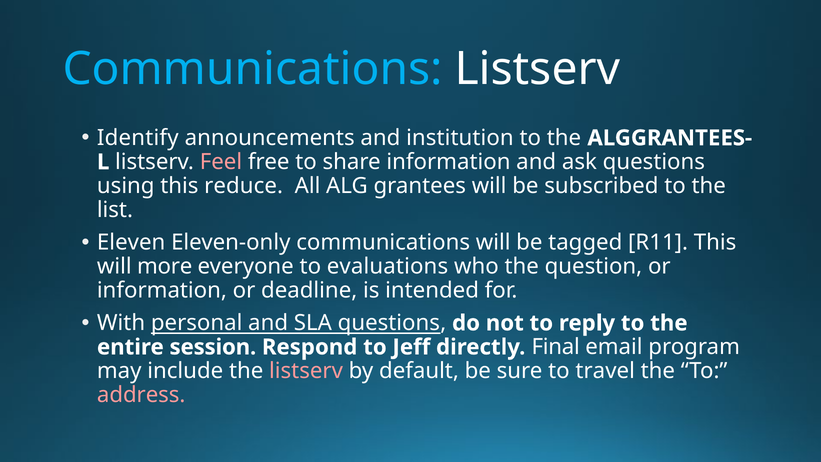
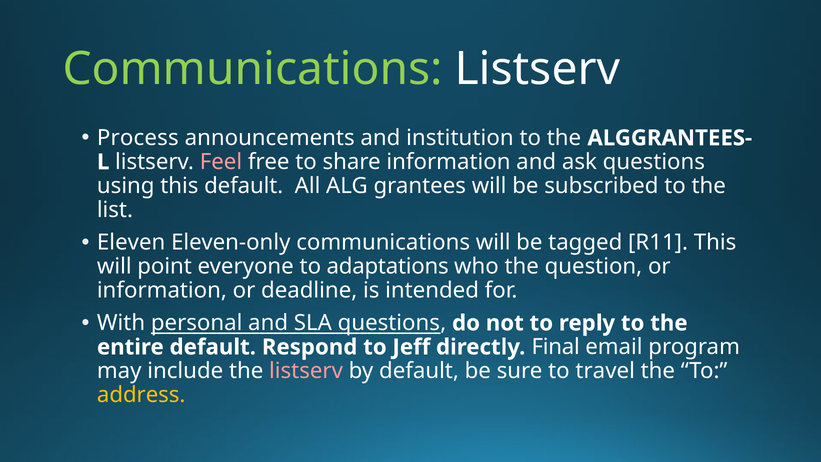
Communications at (253, 69) colour: light blue -> light green
Identify: Identify -> Process
this reduce: reduce -> default
more: more -> point
evaluations: evaluations -> adaptations
entire session: session -> default
address colour: pink -> yellow
